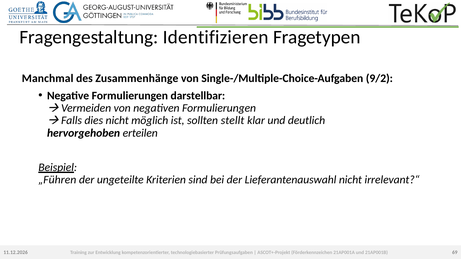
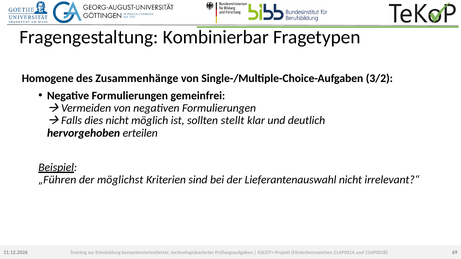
Identifizieren: Identifizieren -> Kombinierbar
Manchmal: Manchmal -> Homogene
9/2: 9/2 -> 3/2
darstellbar: darstellbar -> gemeinfrei
ungeteilte: ungeteilte -> möglichst
